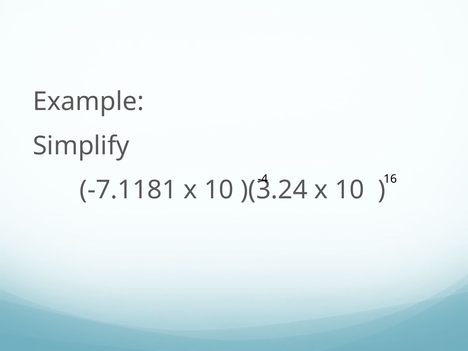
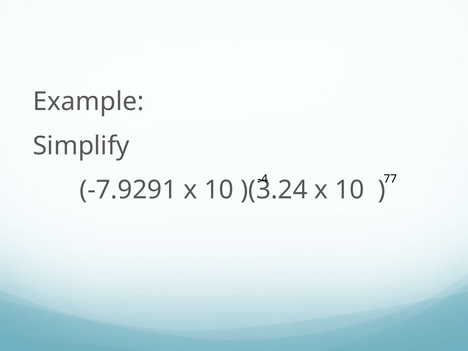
16: 16 -> 77
-7.1181: -7.1181 -> -7.9291
